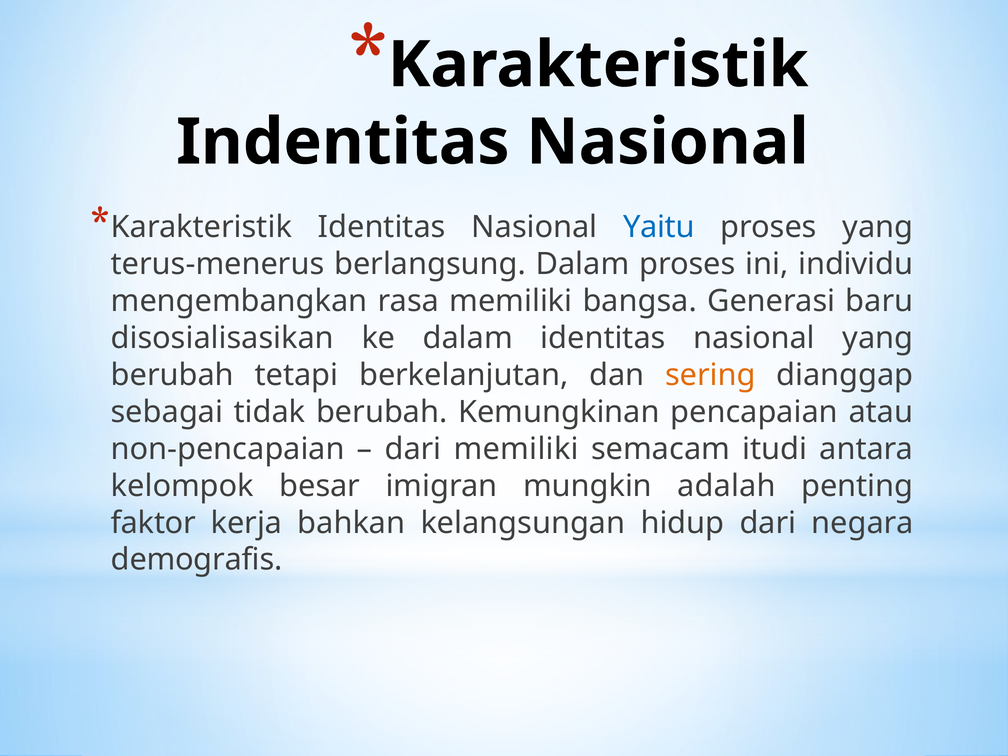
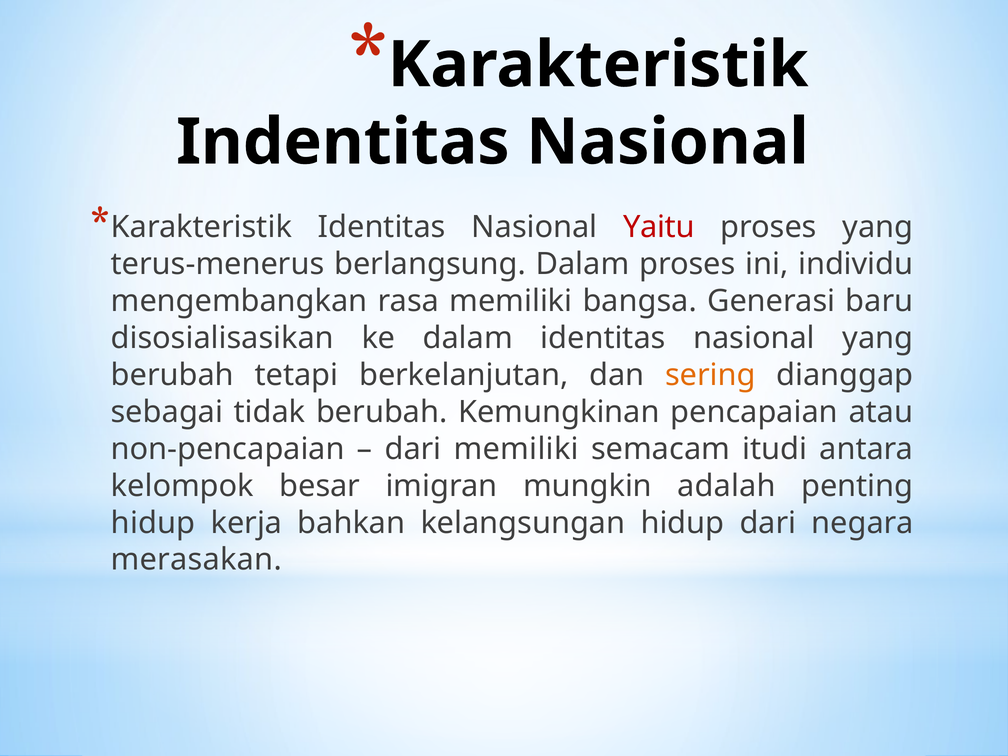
Yaitu colour: blue -> red
faktor at (153, 523): faktor -> hidup
demografis: demografis -> merasakan
